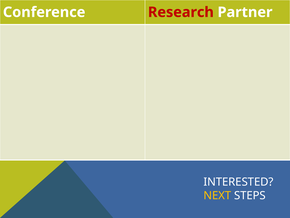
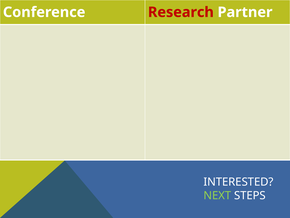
NEXT colour: yellow -> light green
